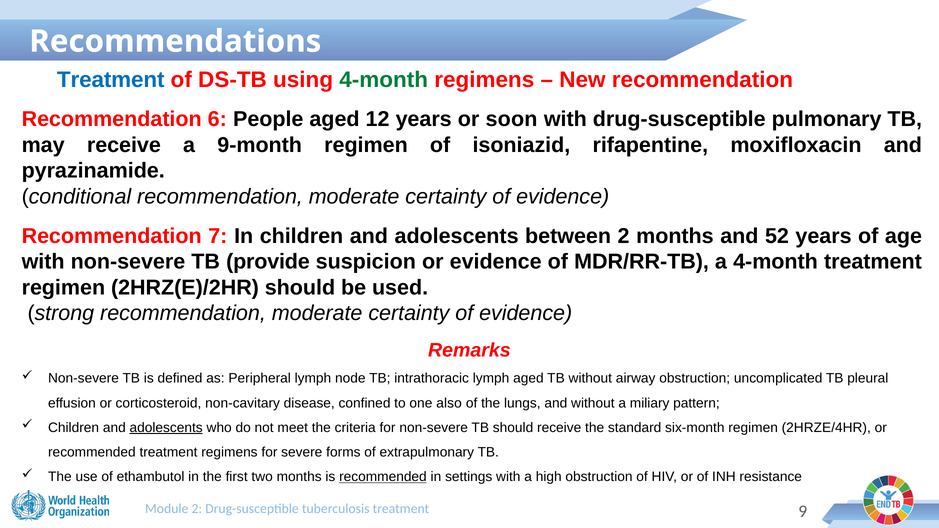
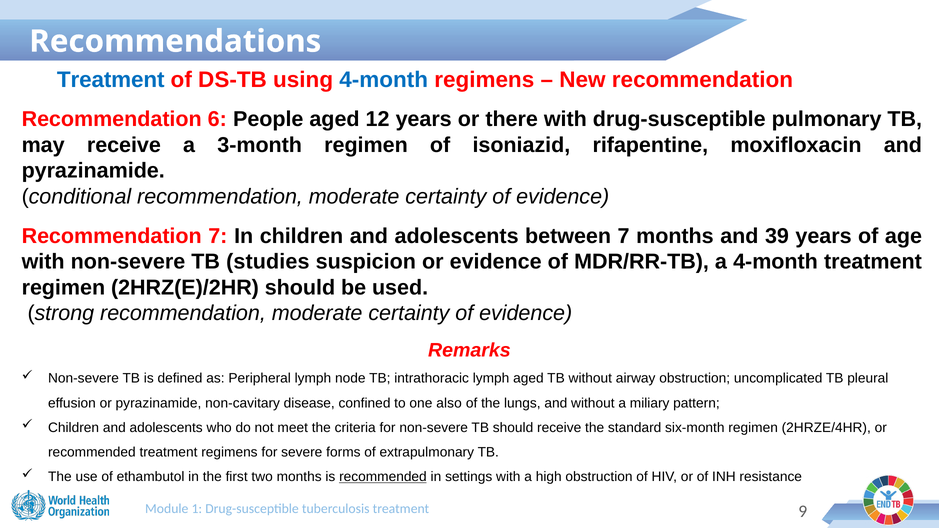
4-month at (384, 80) colour: green -> blue
soon: soon -> there
9-month: 9-month -> 3-month
between 2: 2 -> 7
52: 52 -> 39
provide: provide -> studies
or corticosteroid: corticosteroid -> pyrazinamide
adolescents at (166, 428) underline: present -> none
Module 2: 2 -> 1
